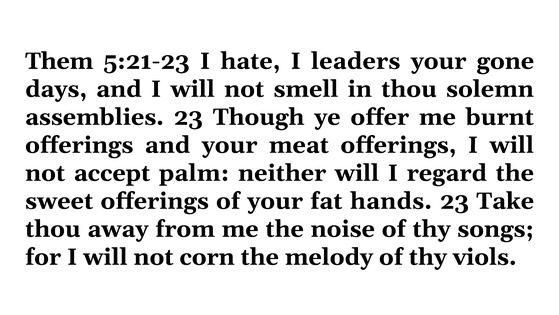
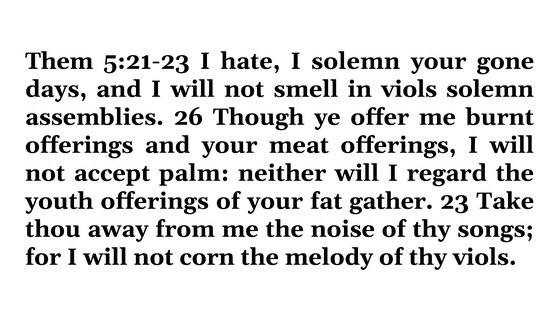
I leaders: leaders -> solemn
in thou: thou -> viols
assemblies 23: 23 -> 26
sweet: sweet -> youth
hands: hands -> gather
